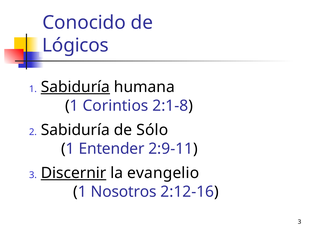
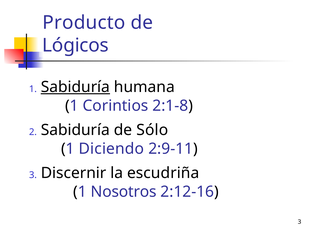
Conocido: Conocido -> Producto
Entender: Entender -> Diciendo
Discernir underline: present -> none
evangelio: evangelio -> escudriña
